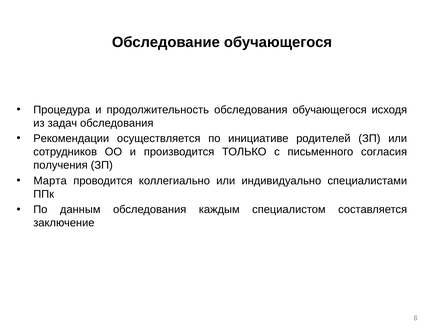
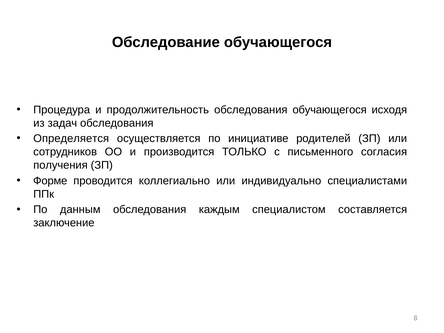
Рекомендации: Рекомендации -> Определяется
Марта: Марта -> Форме
